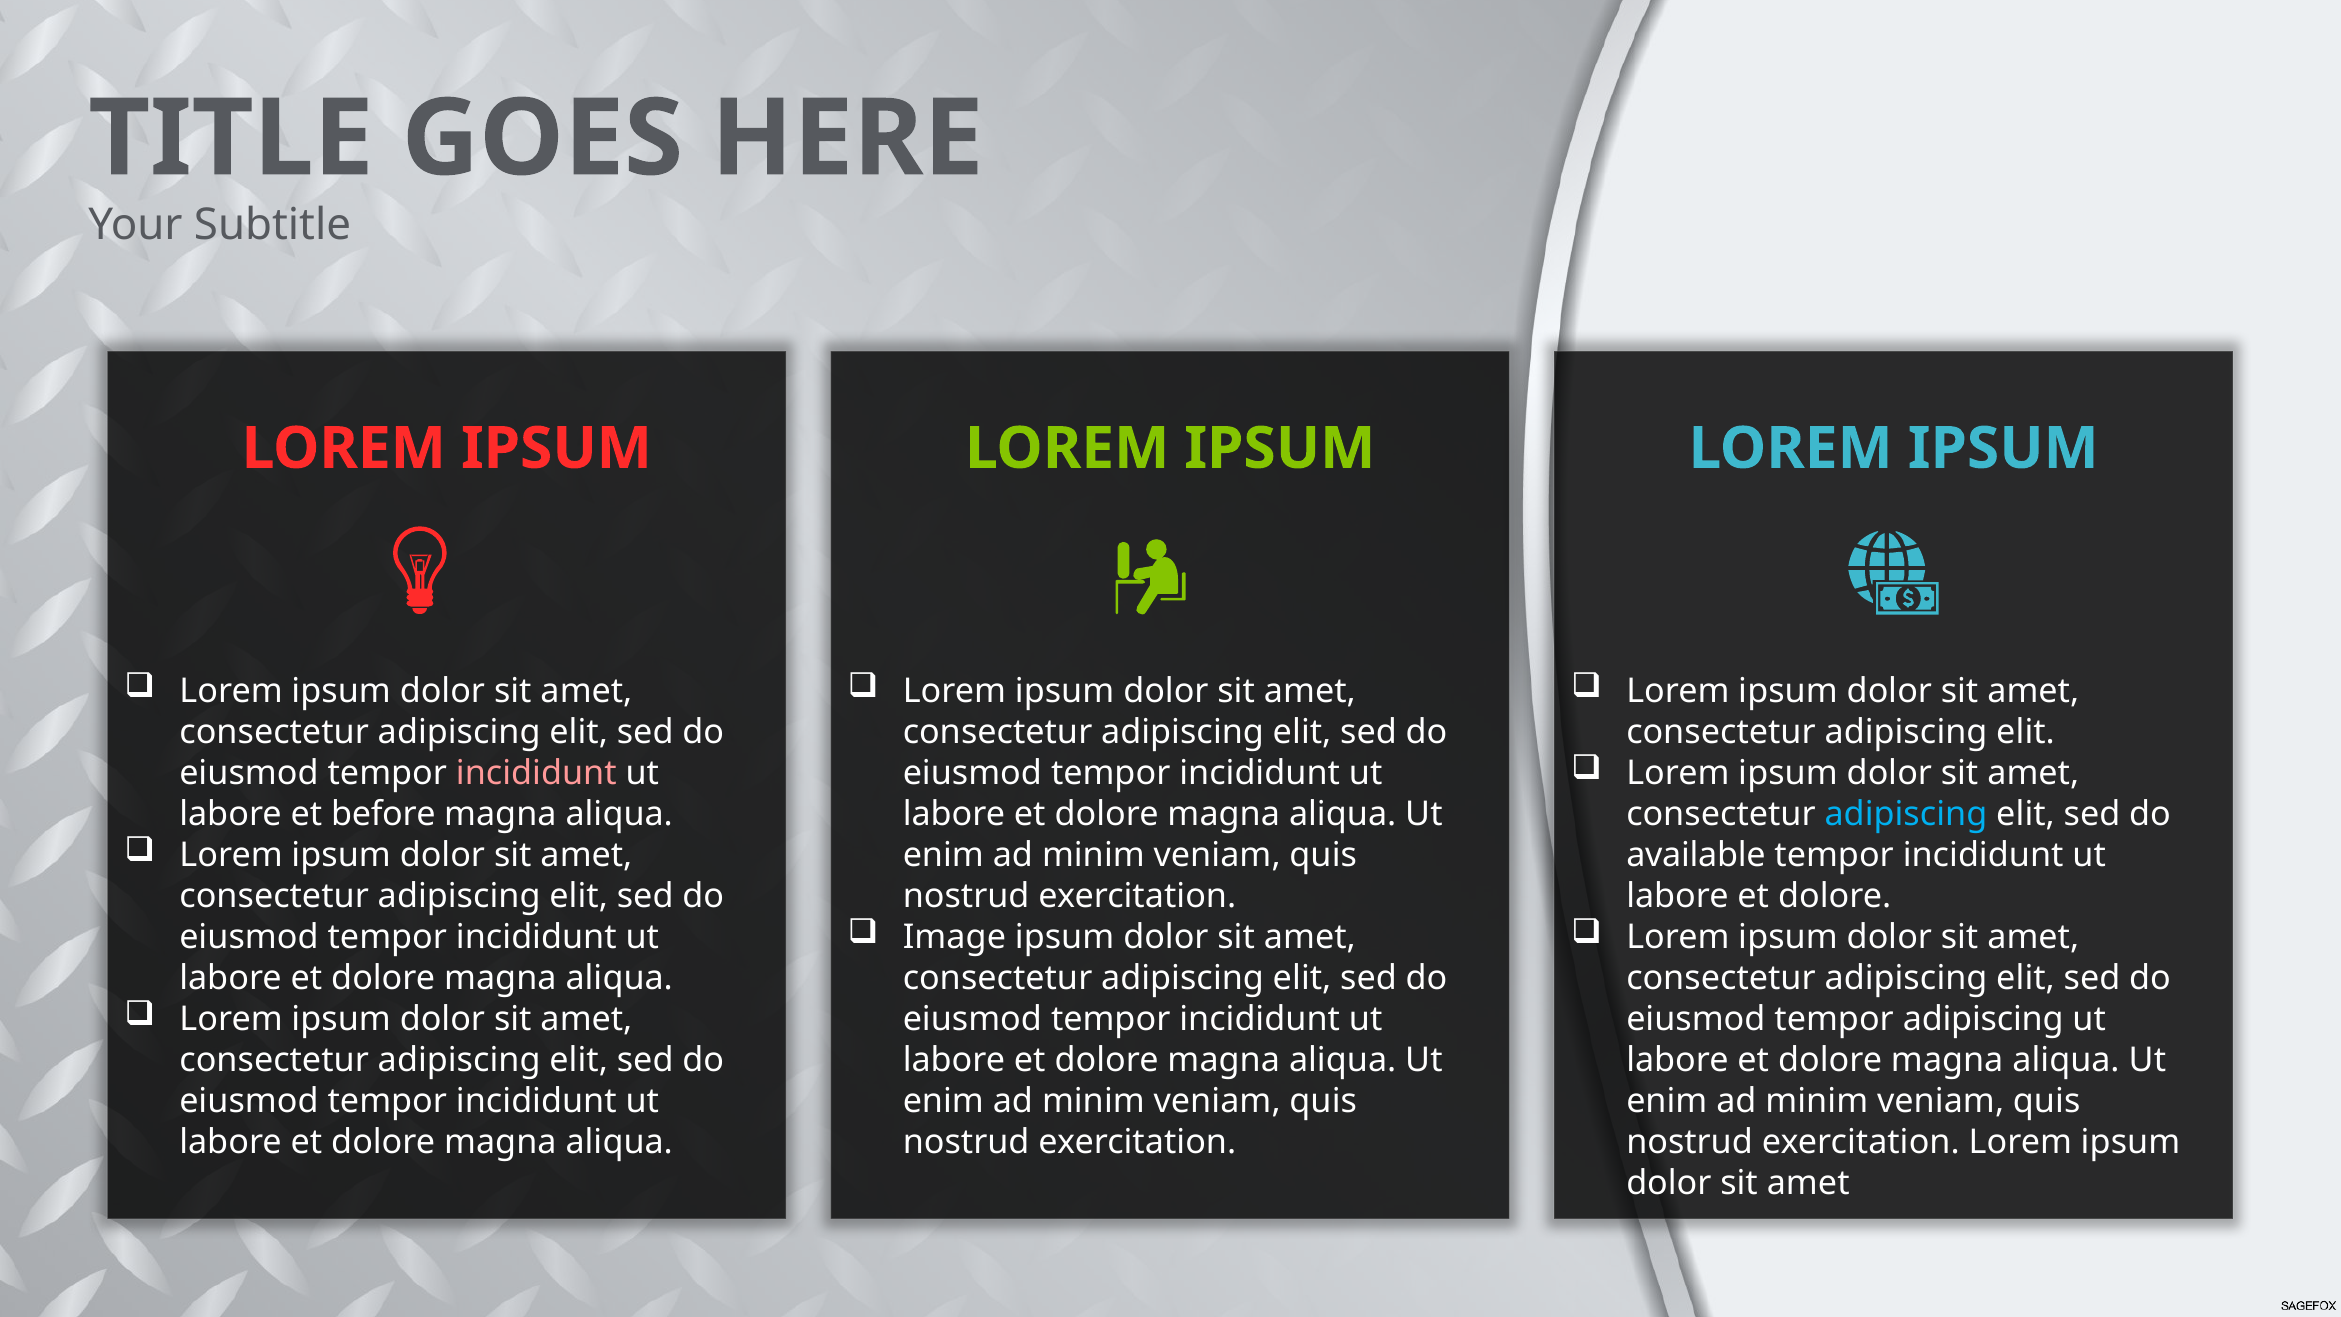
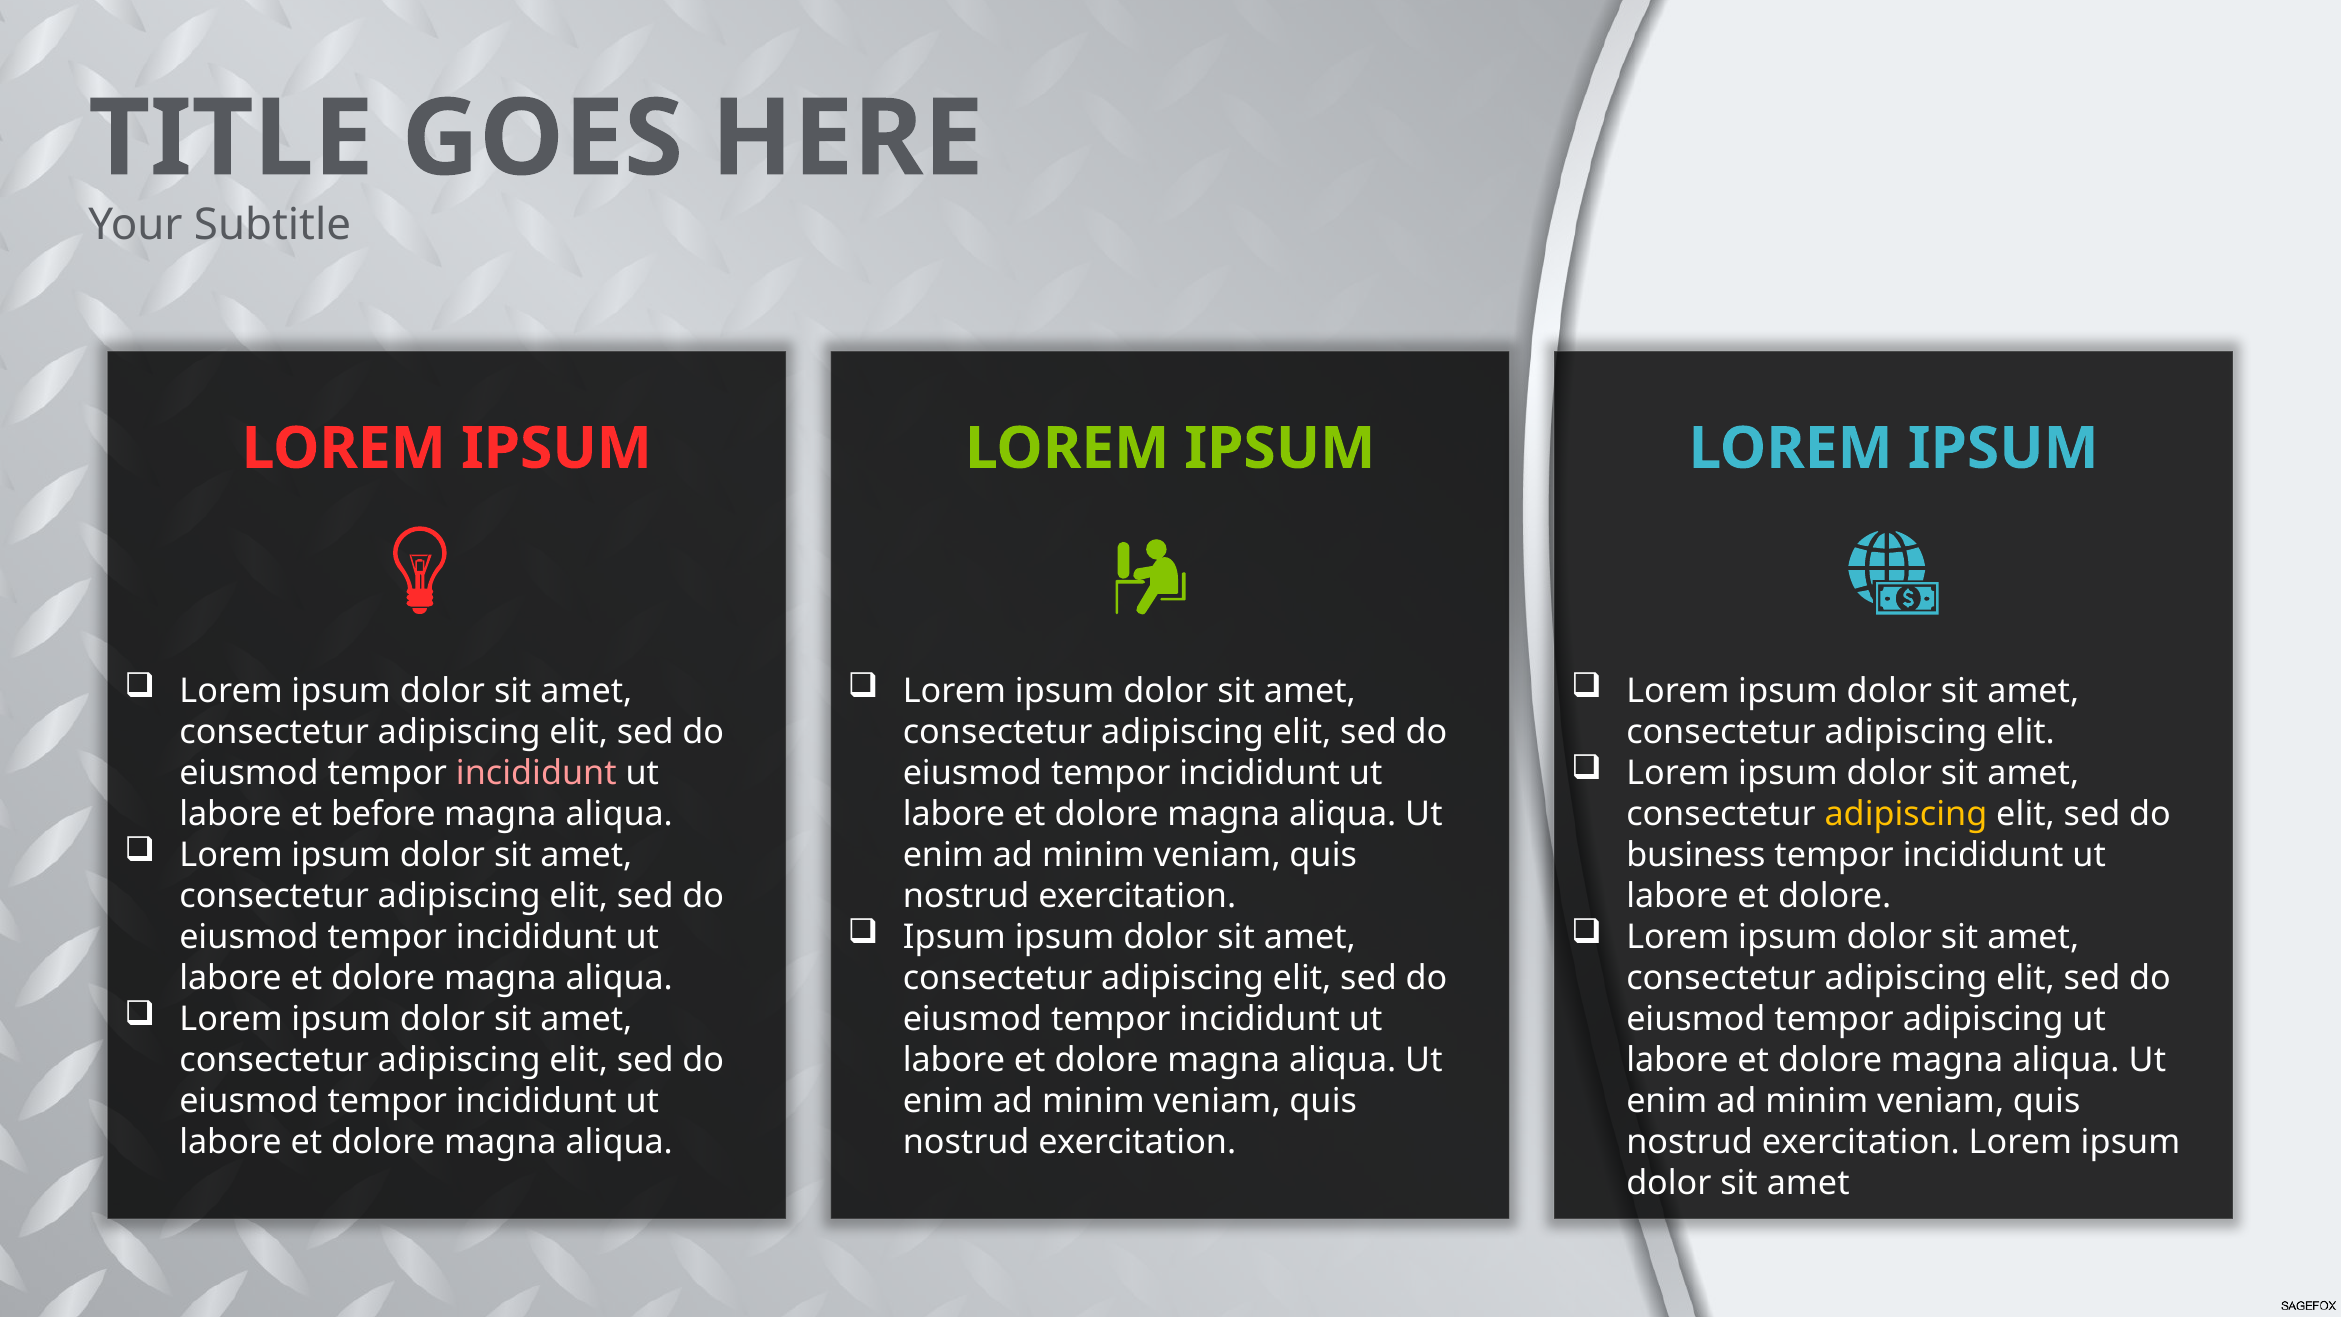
adipiscing at (1906, 815) colour: light blue -> yellow
available: available -> business
Image at (954, 937): Image -> Ipsum
